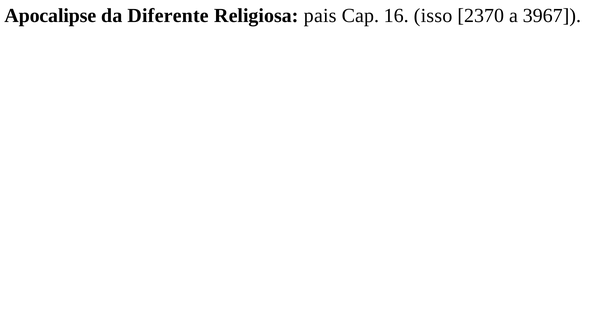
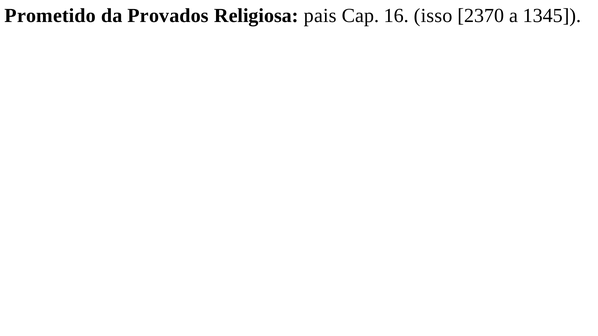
Apocalipse: Apocalipse -> Prometido
Diferente: Diferente -> Provados
3967: 3967 -> 1345
